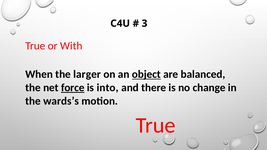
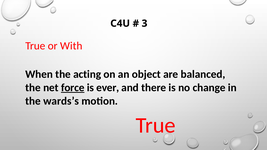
larger: larger -> acting
object underline: present -> none
into: into -> ever
